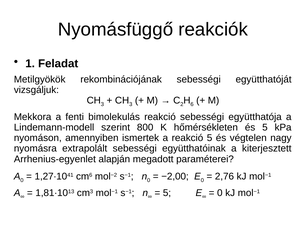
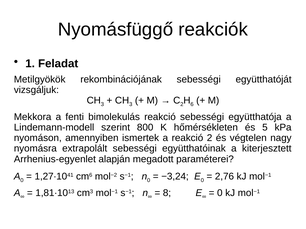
reakció 5: 5 -> 2
−2,00: −2,00 -> −3,24
5 at (167, 193): 5 -> 8
